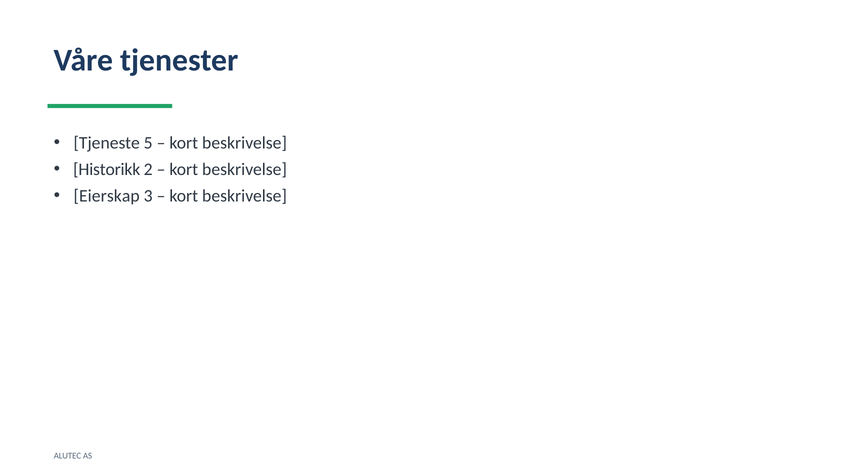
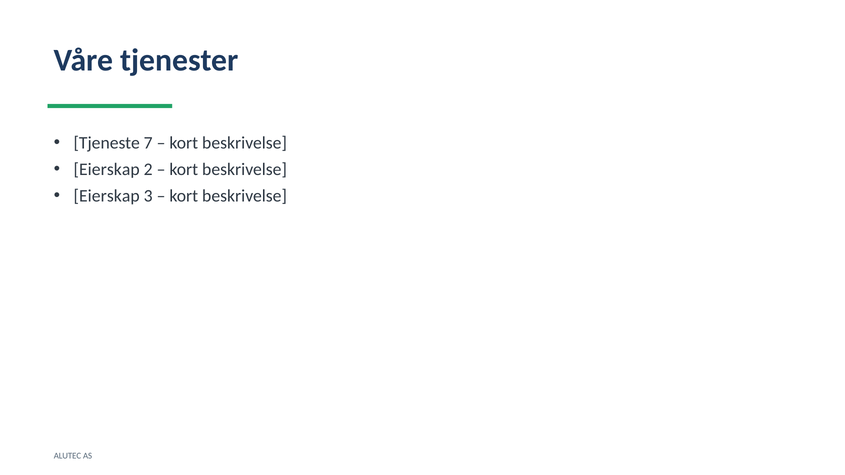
5: 5 -> 7
Historikk at (107, 170): Historikk -> Eierskap
